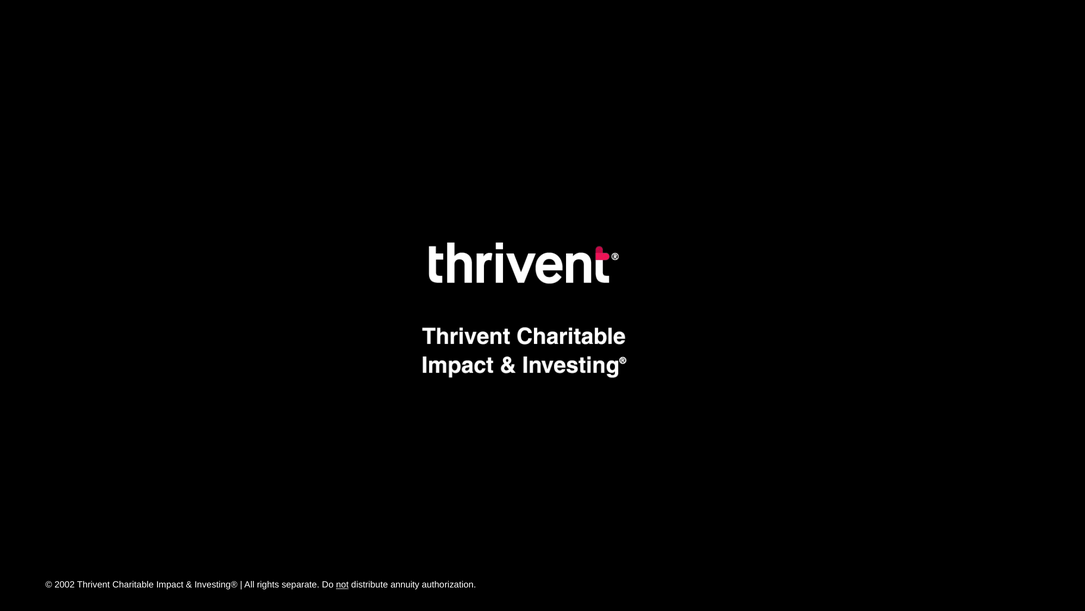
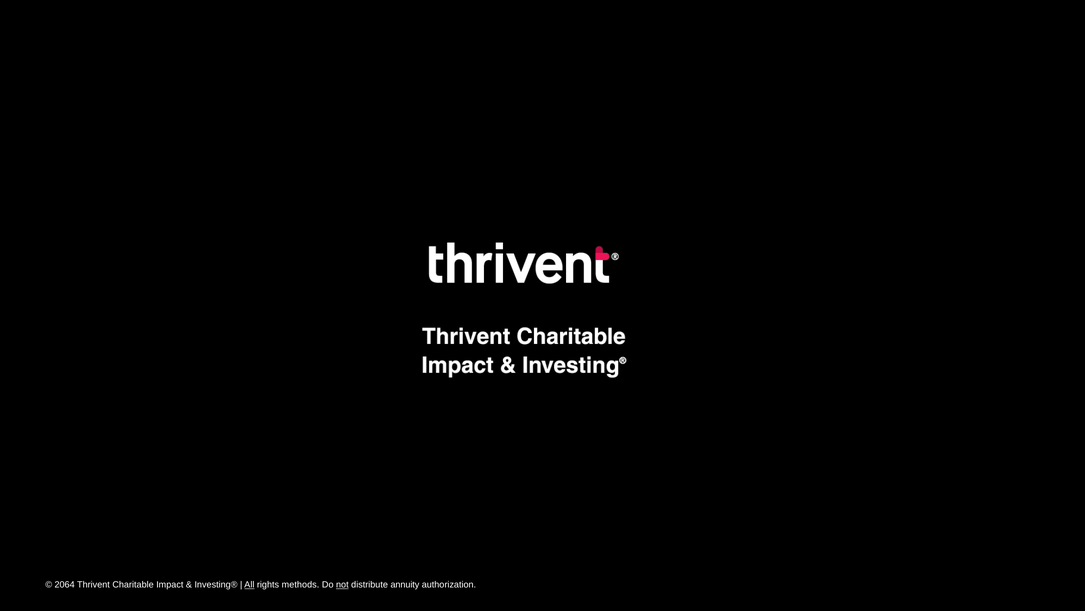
2002: 2002 -> 2064
All underline: none -> present
separate: separate -> methods
